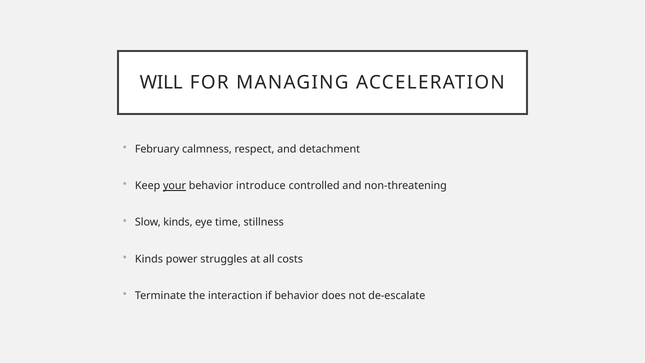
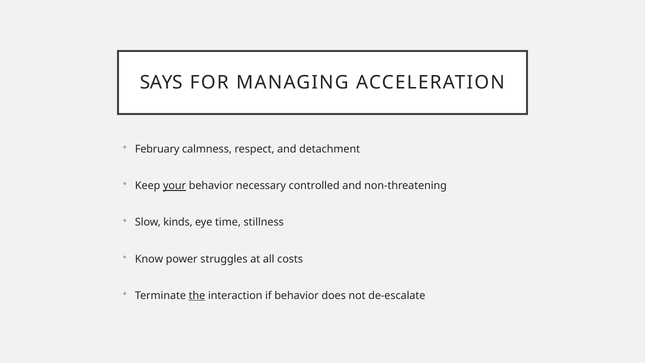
WILL: WILL -> SAYS
introduce: introduce -> necessary
Kinds at (149, 259): Kinds -> Know
the underline: none -> present
